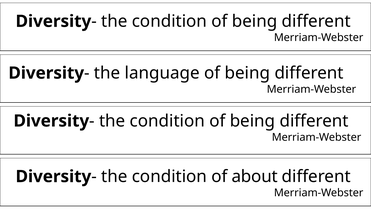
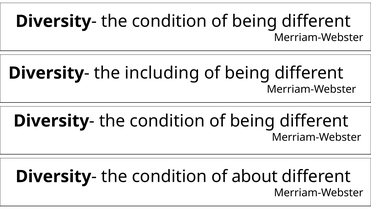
language: language -> including
